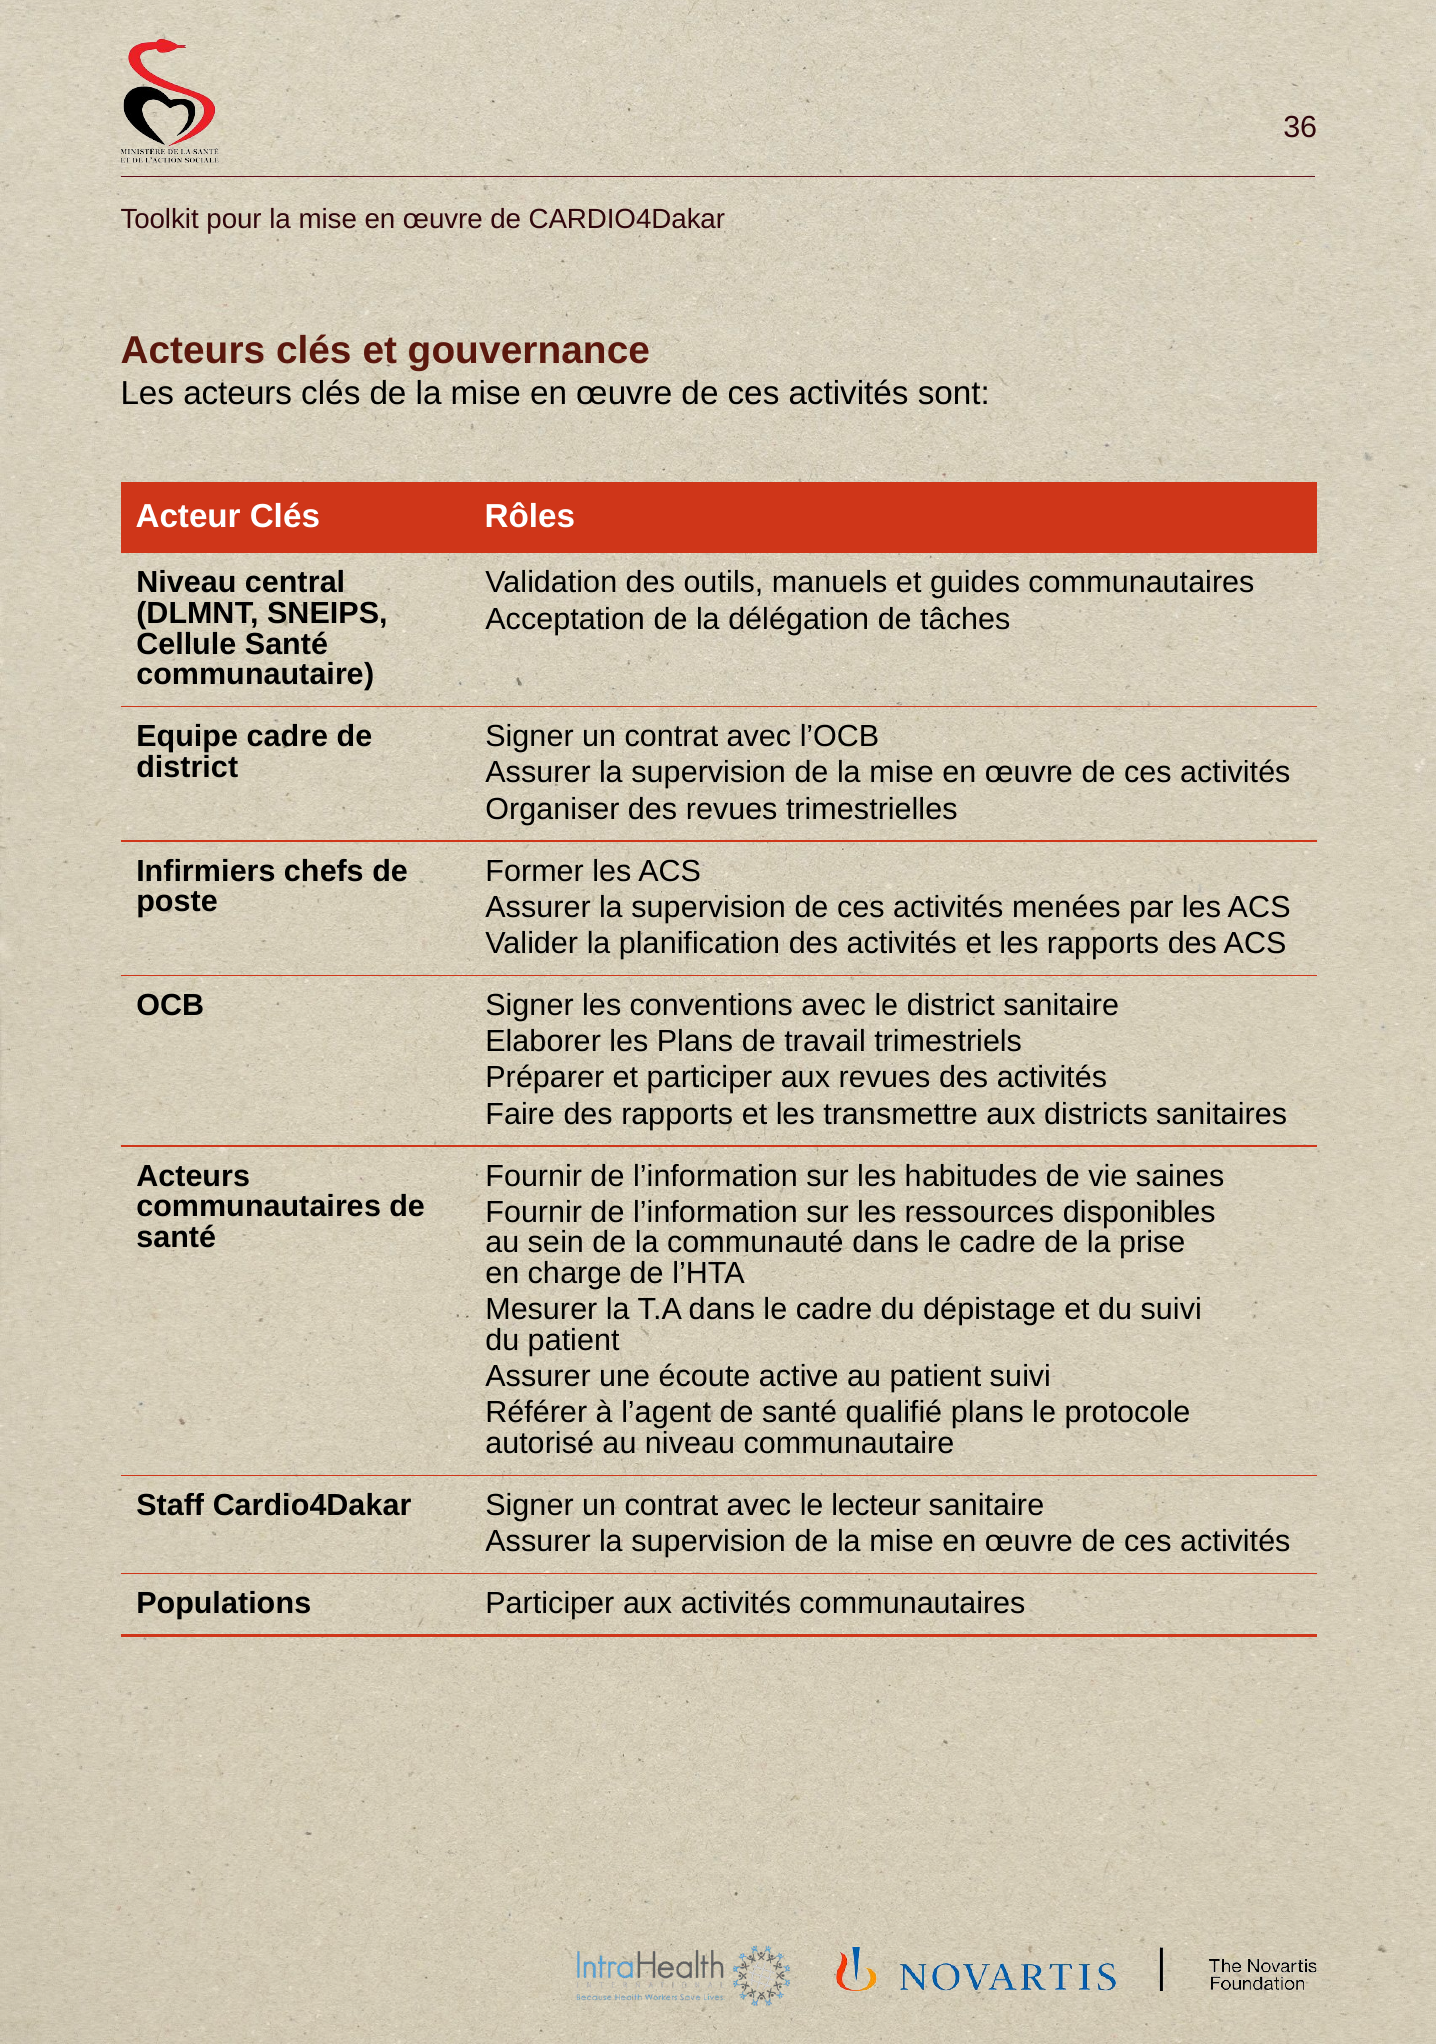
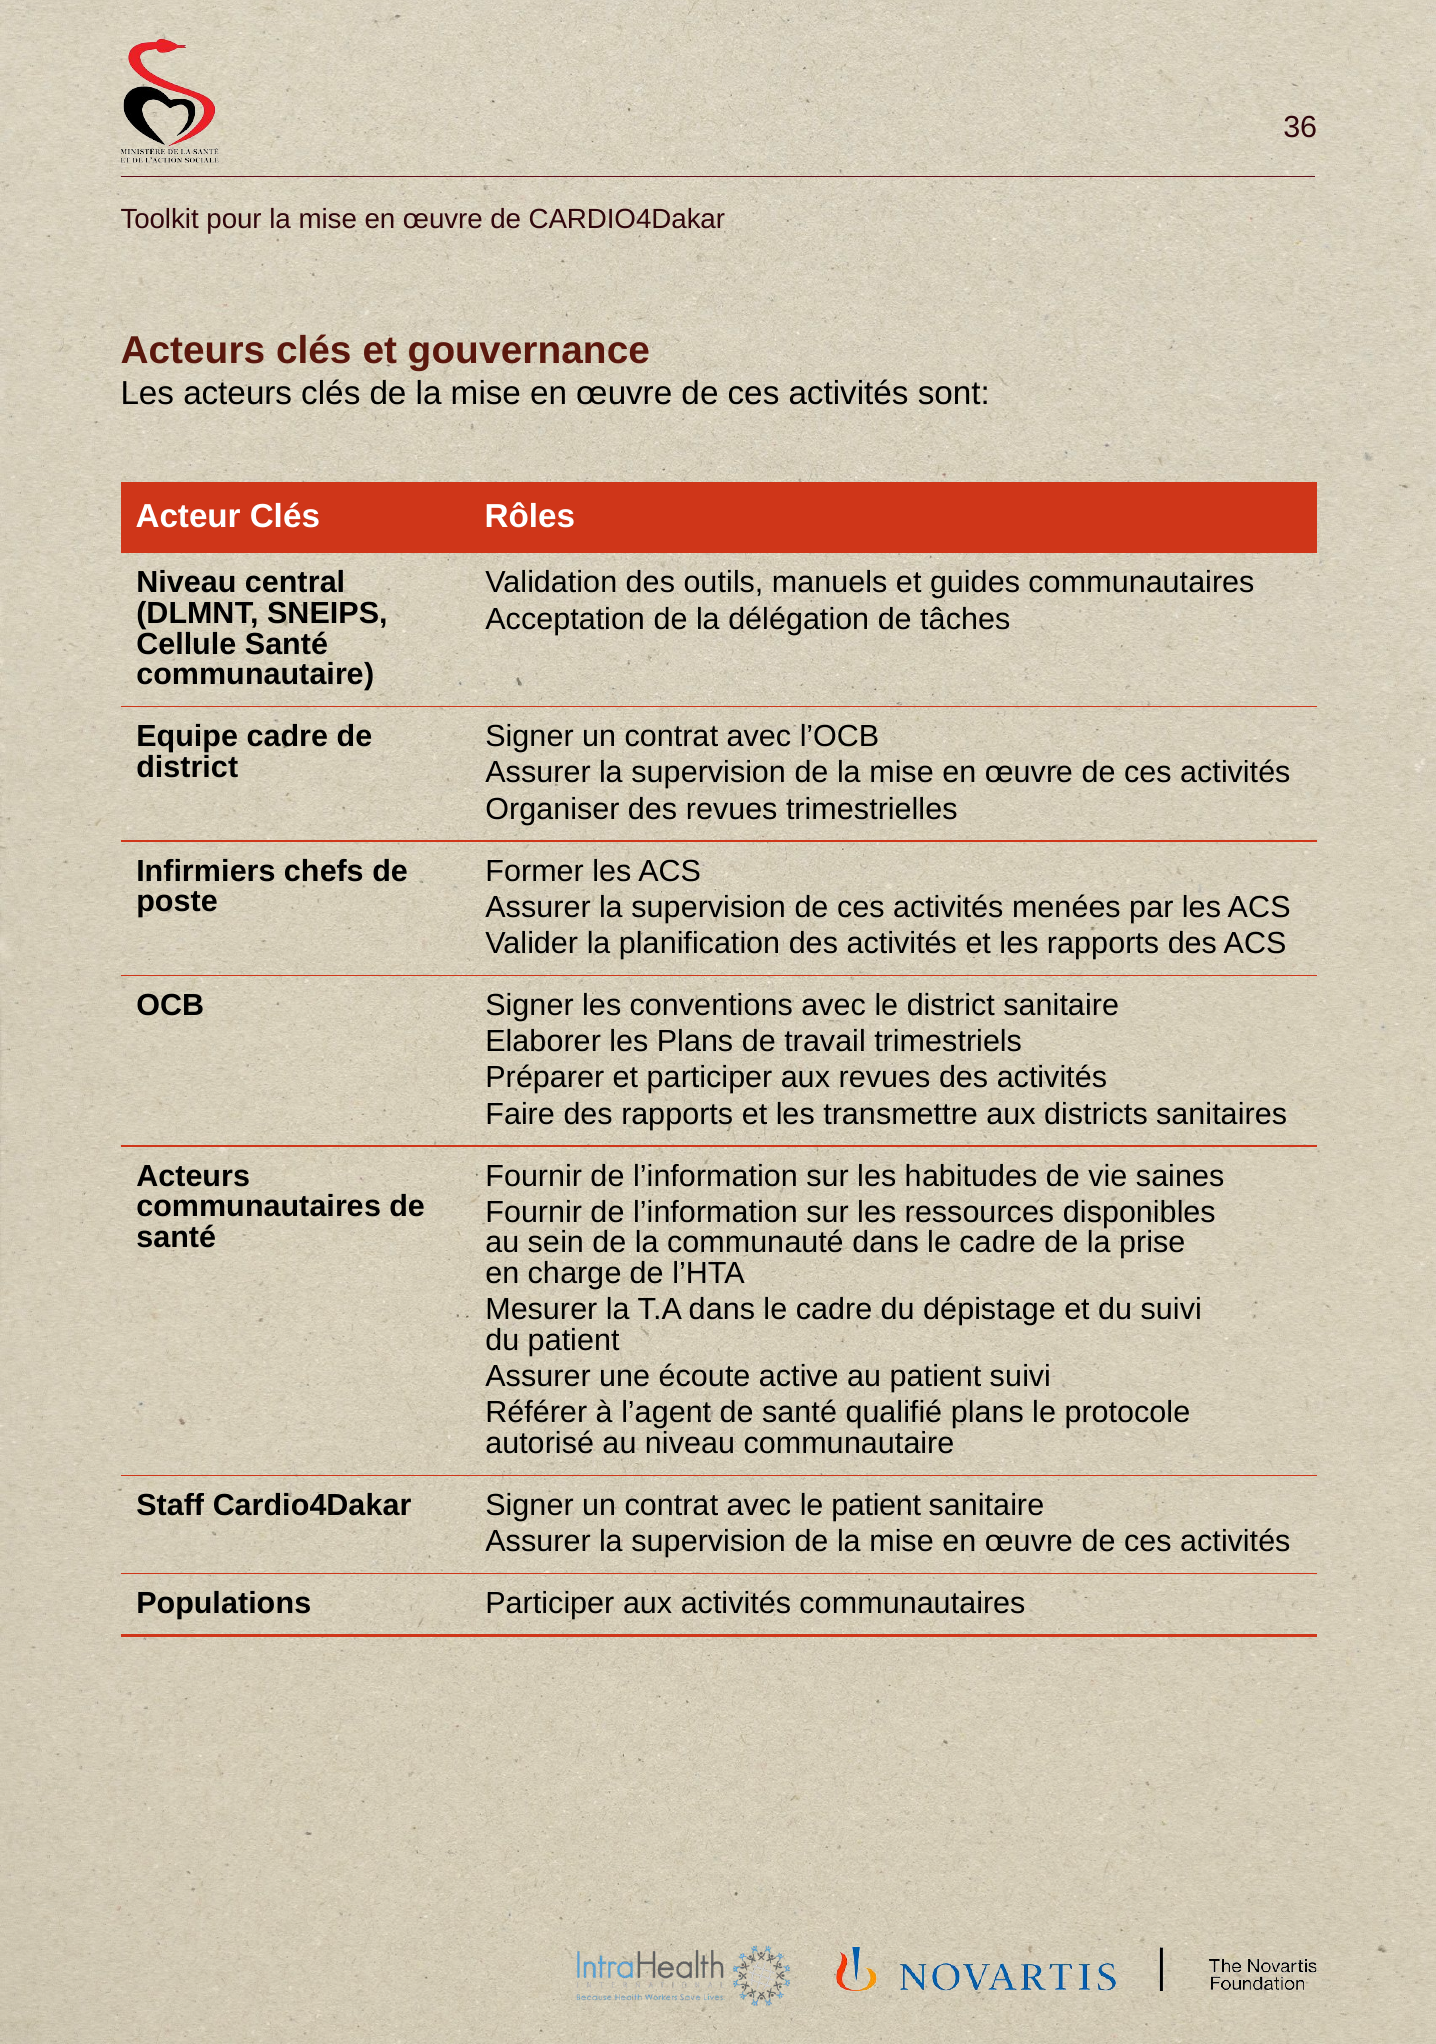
le lecteur: lecteur -> patient
